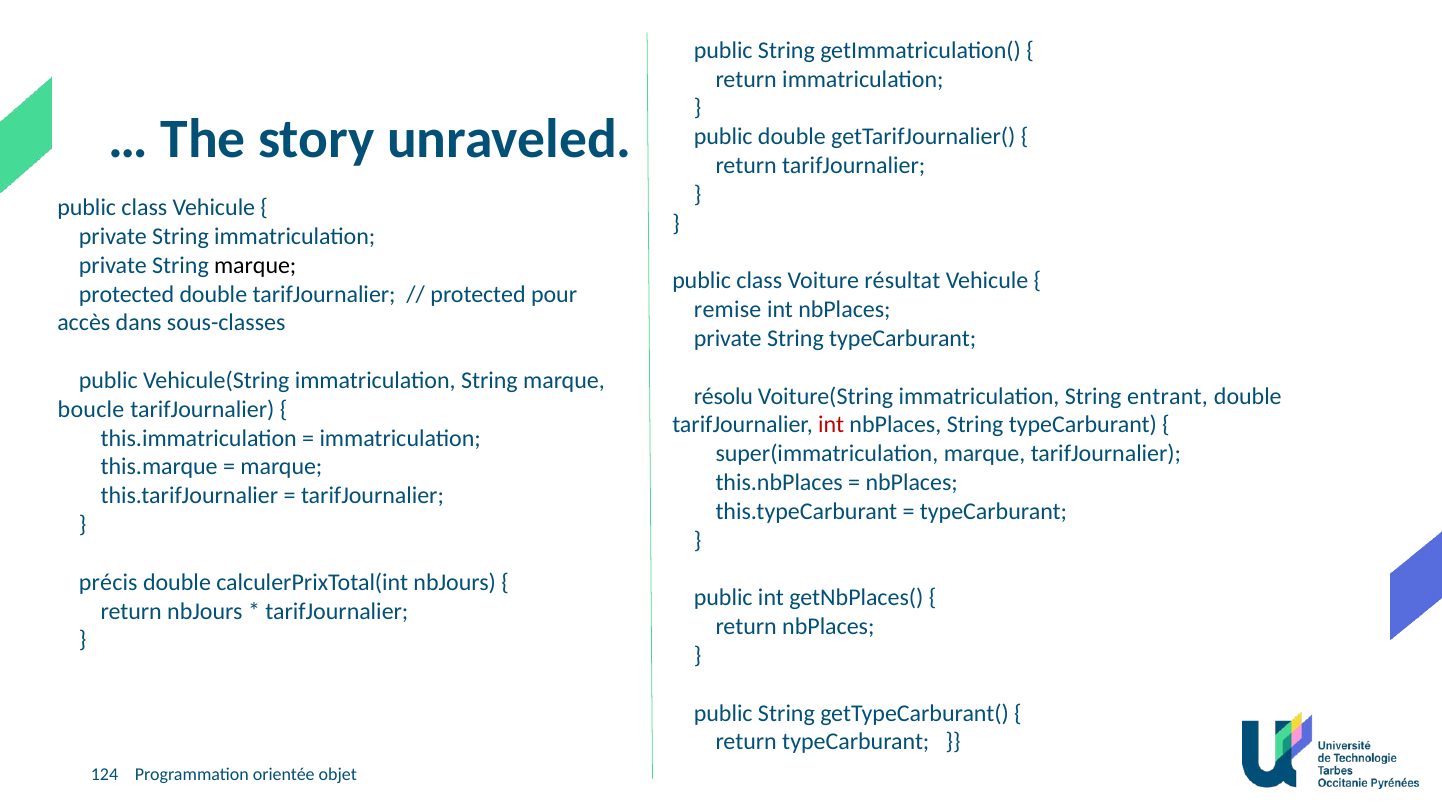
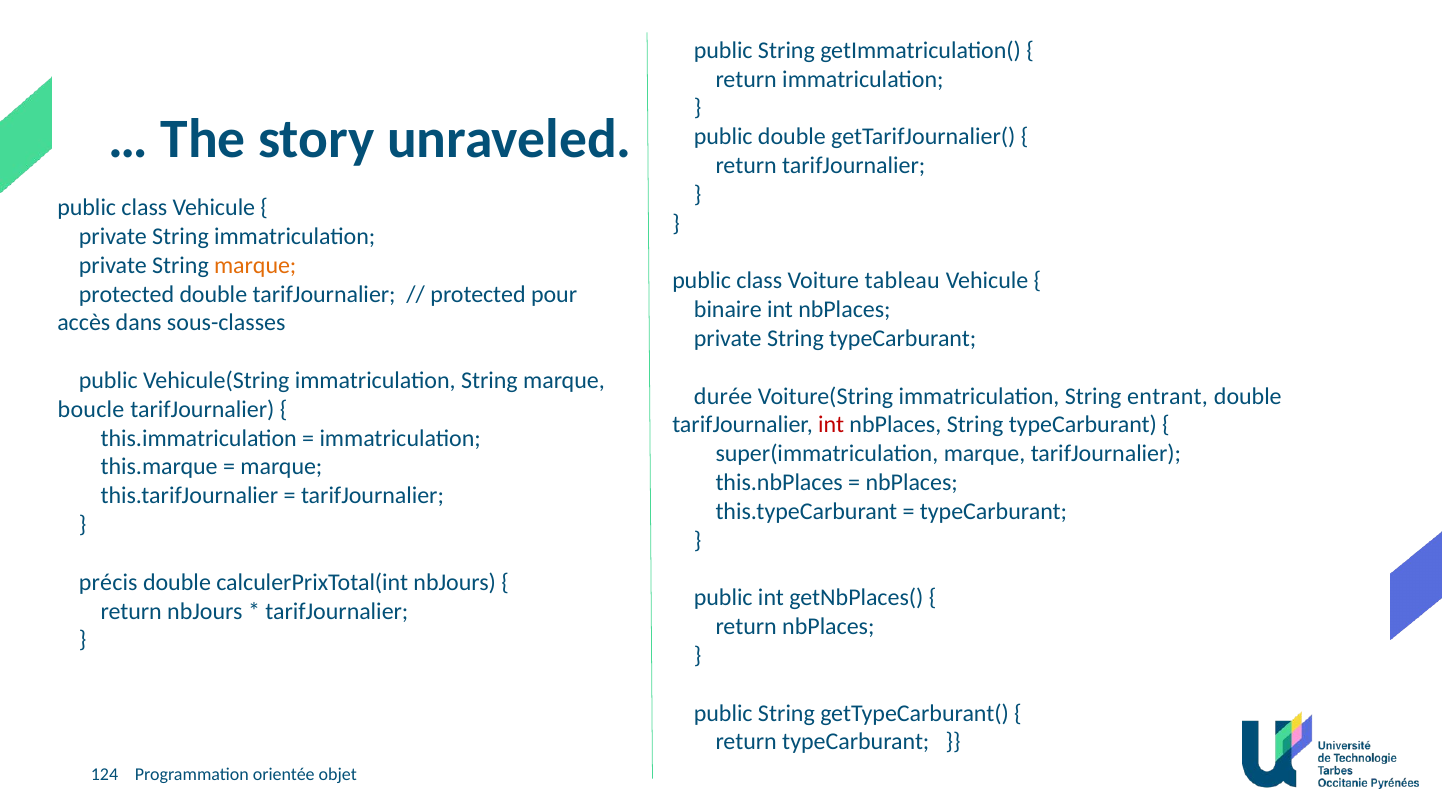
marque at (255, 265) colour: black -> orange
résultat: résultat -> tableau
remise: remise -> binaire
résolu: résolu -> durée
